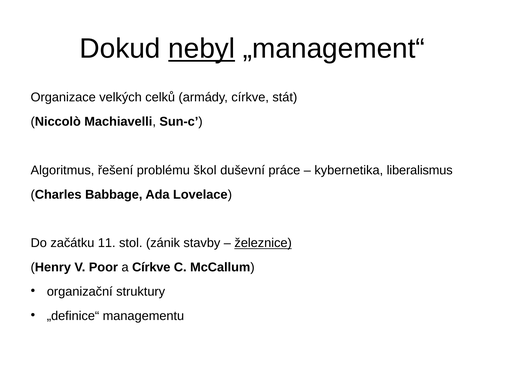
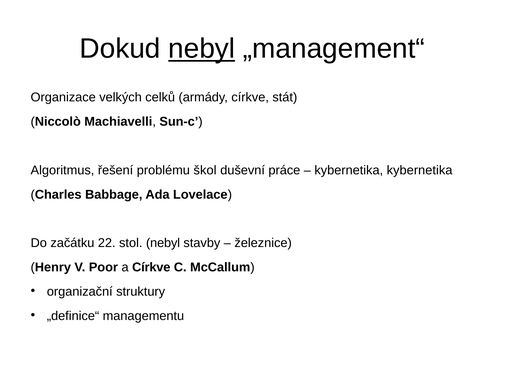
kybernetika liberalismus: liberalismus -> kybernetika
11: 11 -> 22
stol zánik: zánik -> nebyl
železnice underline: present -> none
